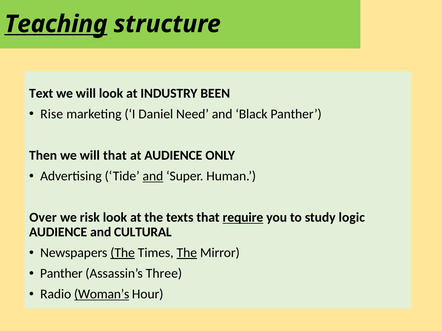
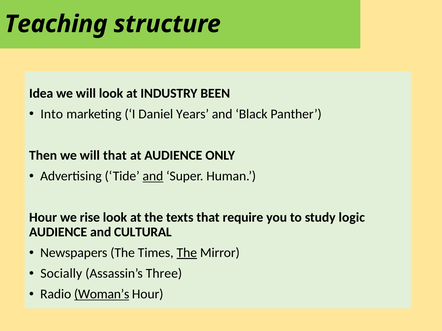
Teaching underline: present -> none
Text: Text -> Idea
Rise: Rise -> Into
Need: Need -> Years
Over at (43, 218): Over -> Hour
risk: risk -> rise
require underline: present -> none
The at (123, 253) underline: present -> none
Panther at (61, 274): Panther -> Socially
